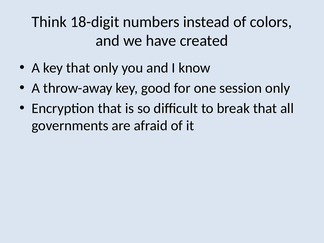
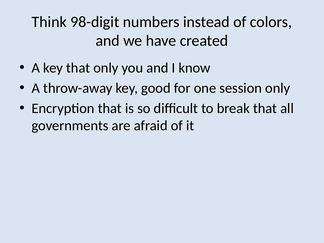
18-digit: 18-digit -> 98-digit
